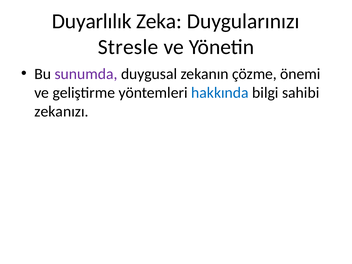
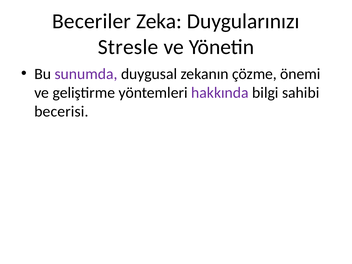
Duyarlılık: Duyarlılık -> Beceriler
hakkında colour: blue -> purple
zekanızı: zekanızı -> becerisi
